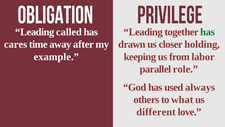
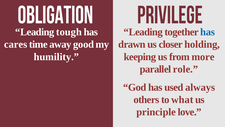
called: called -> tough
has at (208, 32) colour: green -> blue
after: after -> good
example: example -> humility
labor: labor -> more
different: different -> principle
